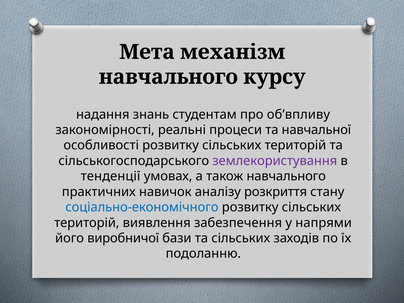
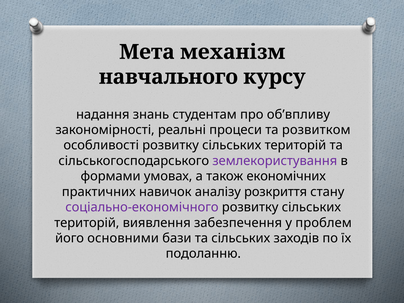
навчальної: навчальної -> розвитком
тенденції: тенденції -> формами
також навчального: навчального -> економічних
соціально-економічного colour: blue -> purple
напрями: напрями -> проблем
виробничої: виробничої -> основними
